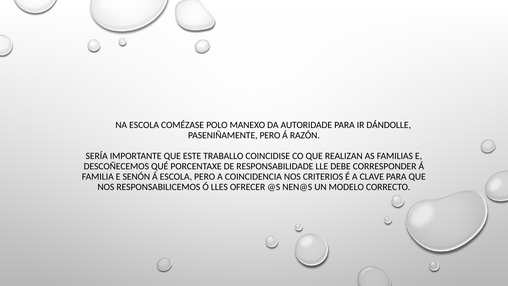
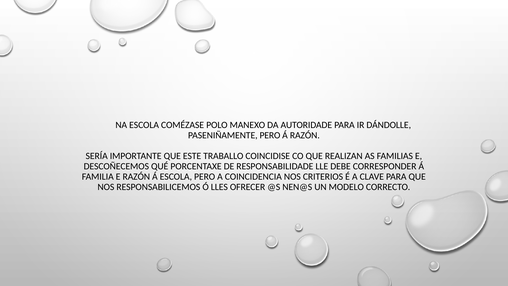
E SENÓN: SENÓN -> RAZÓN
